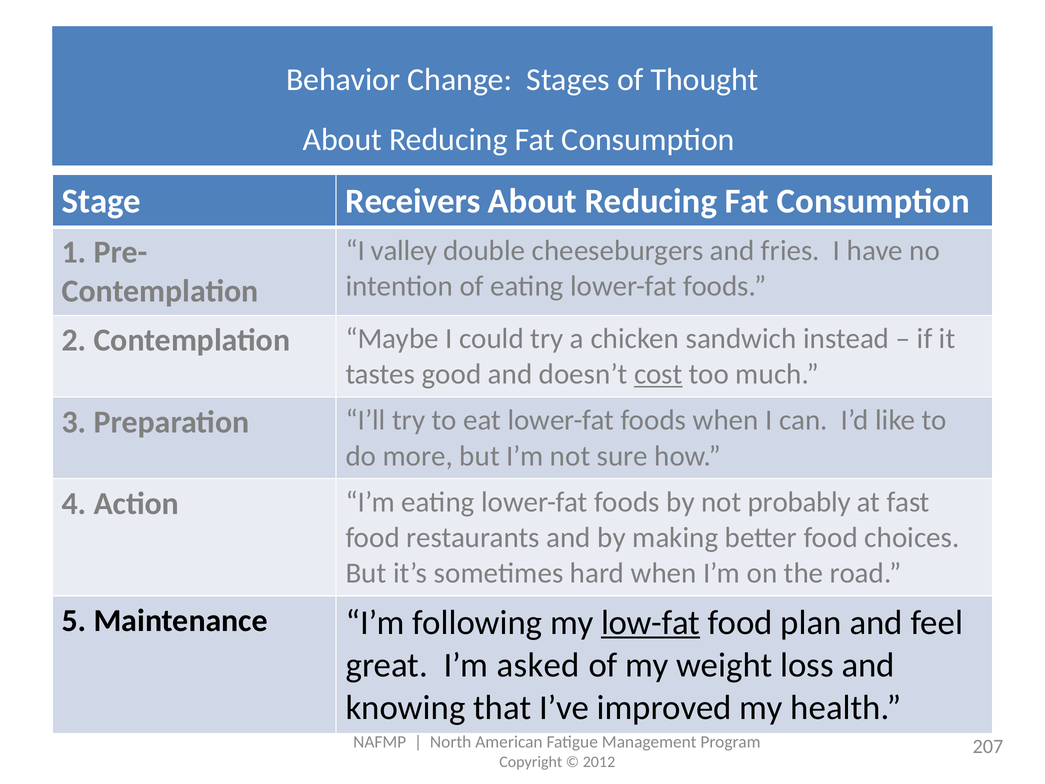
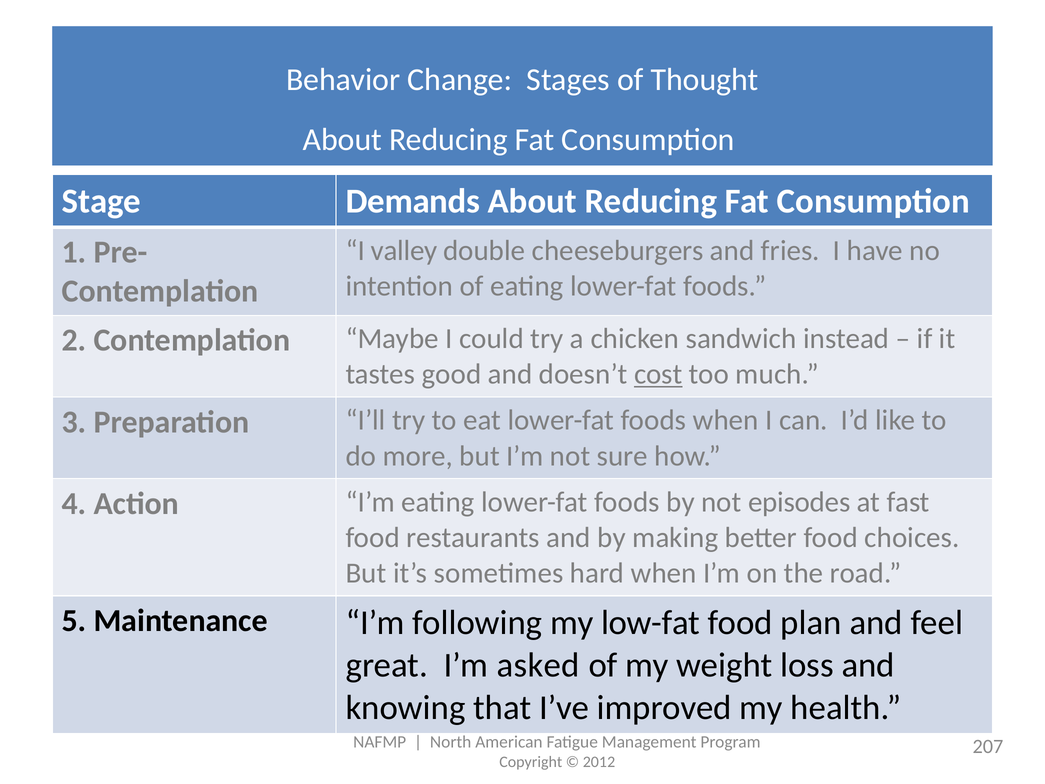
Receivers: Receivers -> Demands
probably: probably -> episodes
low-fat underline: present -> none
